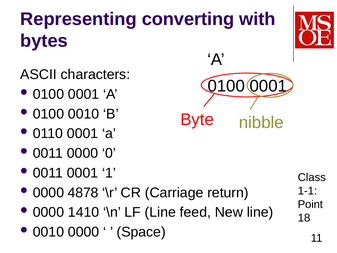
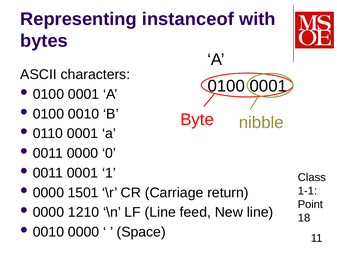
converting: converting -> instanceof
4878: 4878 -> 1501
1410: 1410 -> 1210
